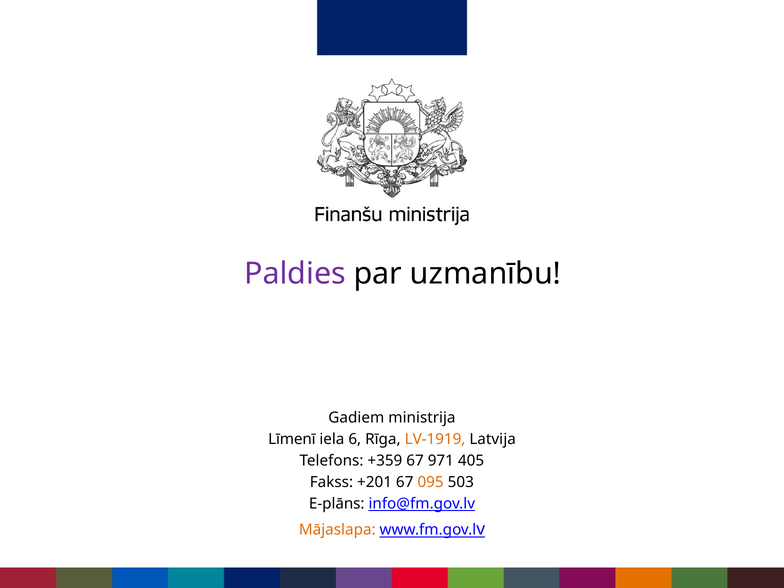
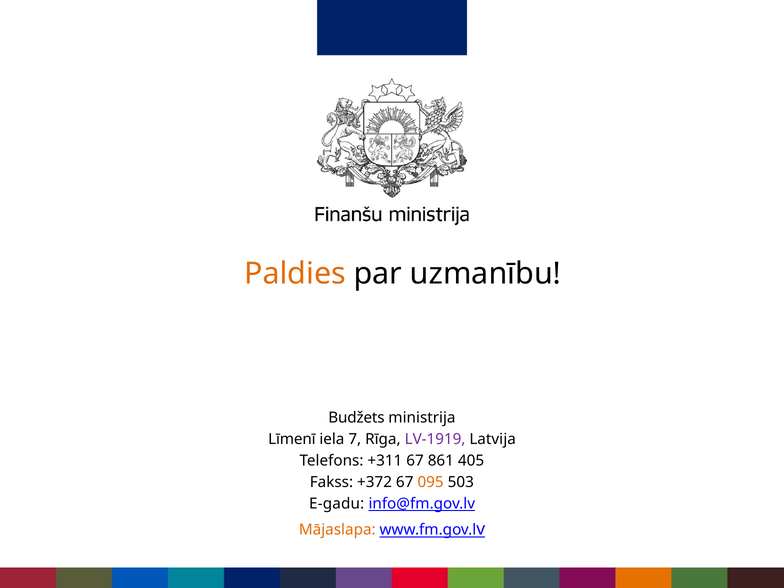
Paldies colour: purple -> orange
Gadiem: Gadiem -> Budžets
6: 6 -> 7
LV-1919 colour: orange -> purple
+359: +359 -> +311
971: 971 -> 861
+201: +201 -> +372
E-plāns: E-plāns -> E-gadu
